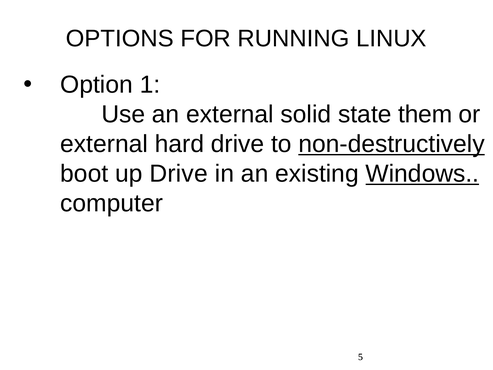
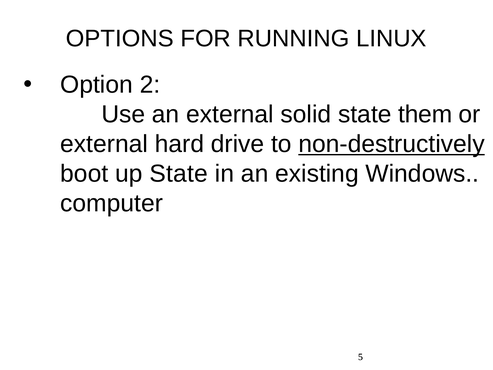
1: 1 -> 2
up Drive: Drive -> State
Windows underline: present -> none
